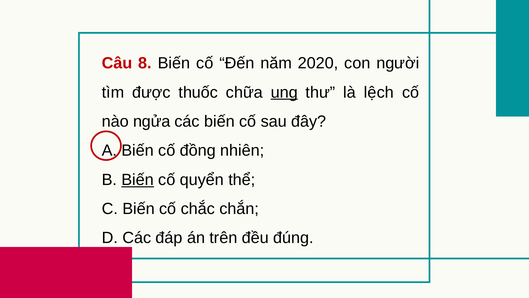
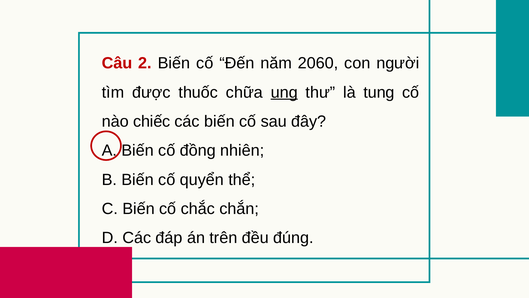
8: 8 -> 2
2020: 2020 -> 2060
lệch: lệch -> tung
ngửa: ngửa -> chiếc
Biến at (138, 179) underline: present -> none
